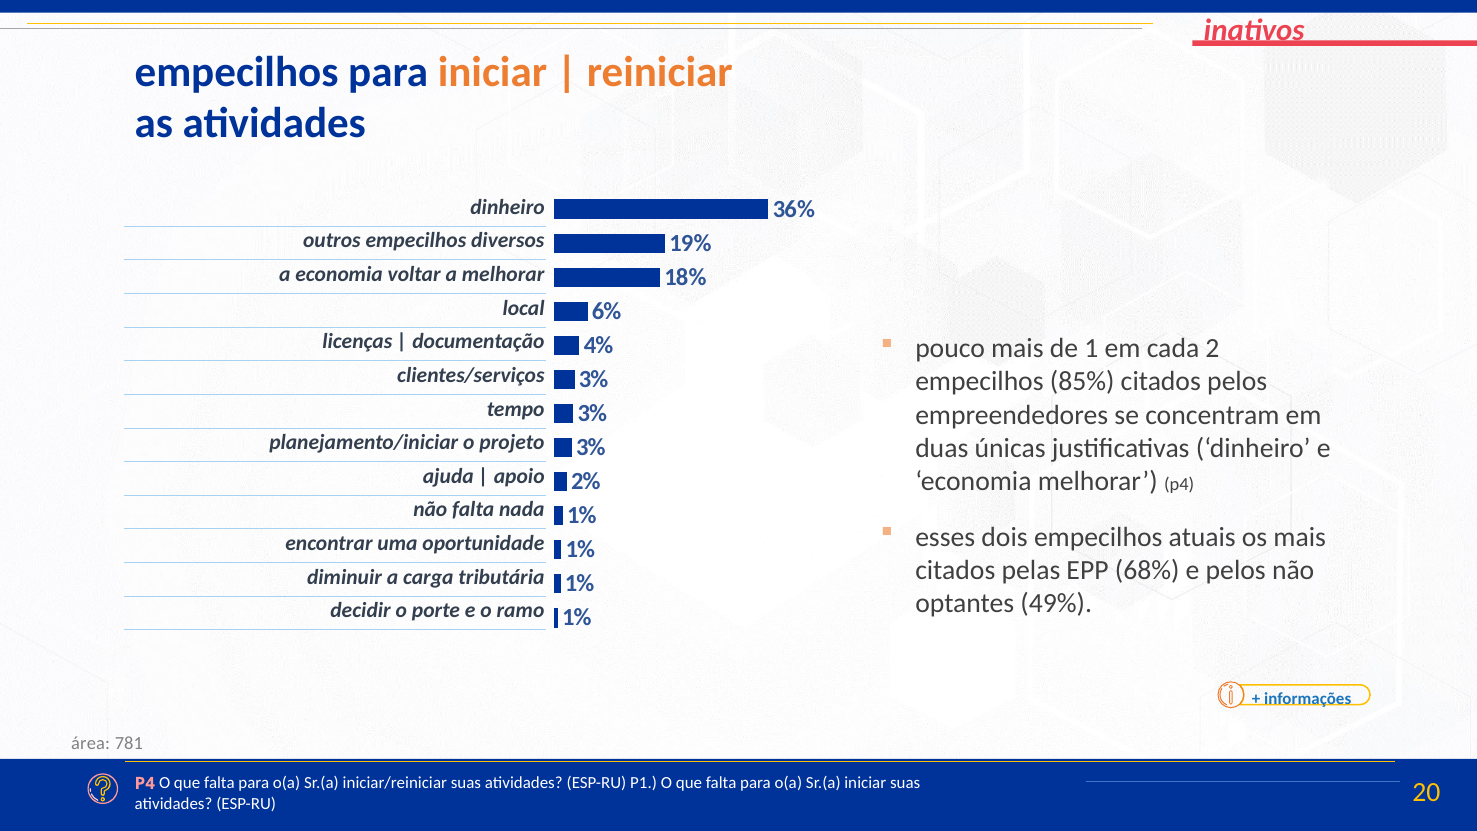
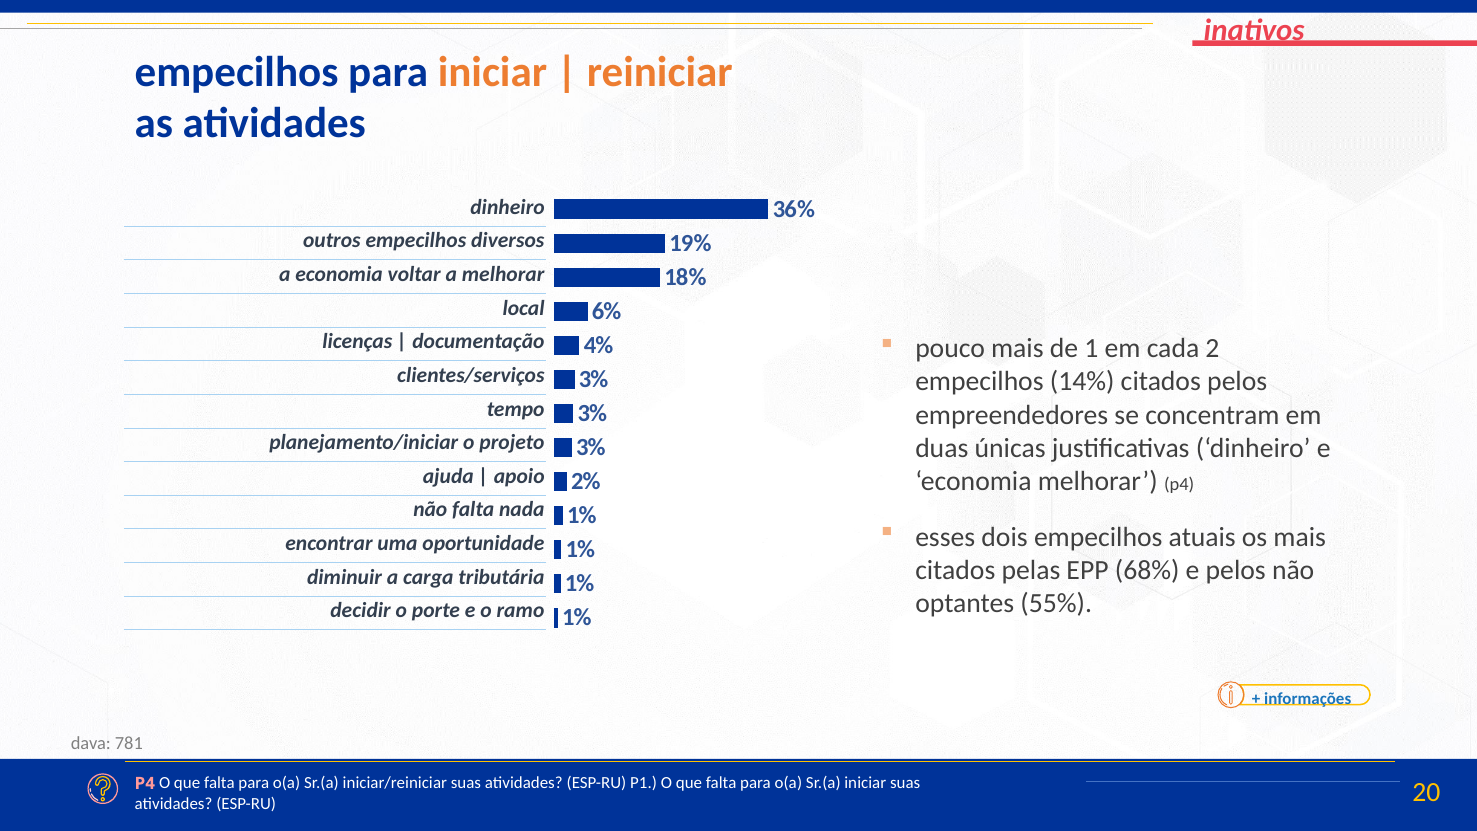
85%: 85% -> 14%
49%: 49% -> 55%
área: área -> dava
